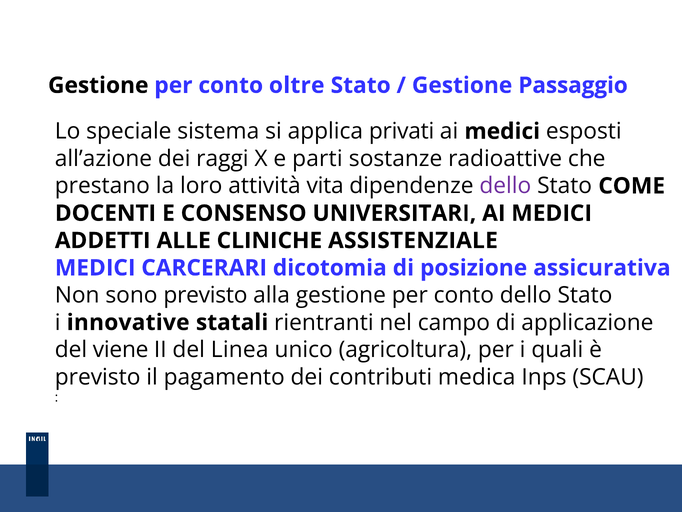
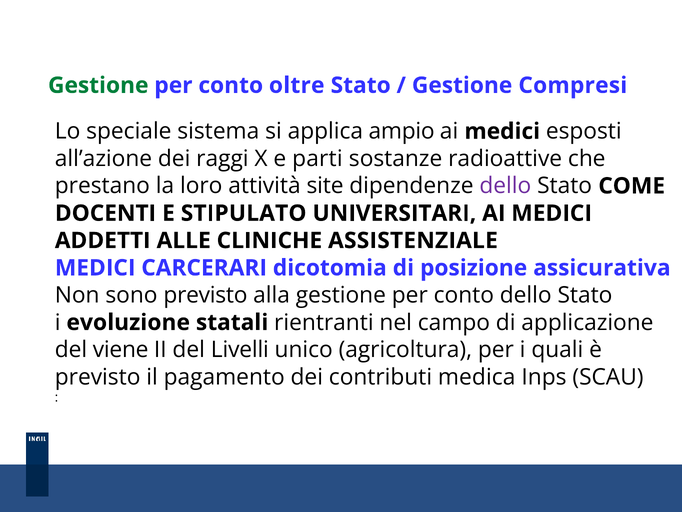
Gestione at (98, 85) colour: black -> green
Passaggio: Passaggio -> Compresi
privati: privati -> ampio
vita: vita -> site
CONSENSO: CONSENSO -> STIPULATO
innovative: innovative -> evoluzione
Linea: Linea -> Livelli
